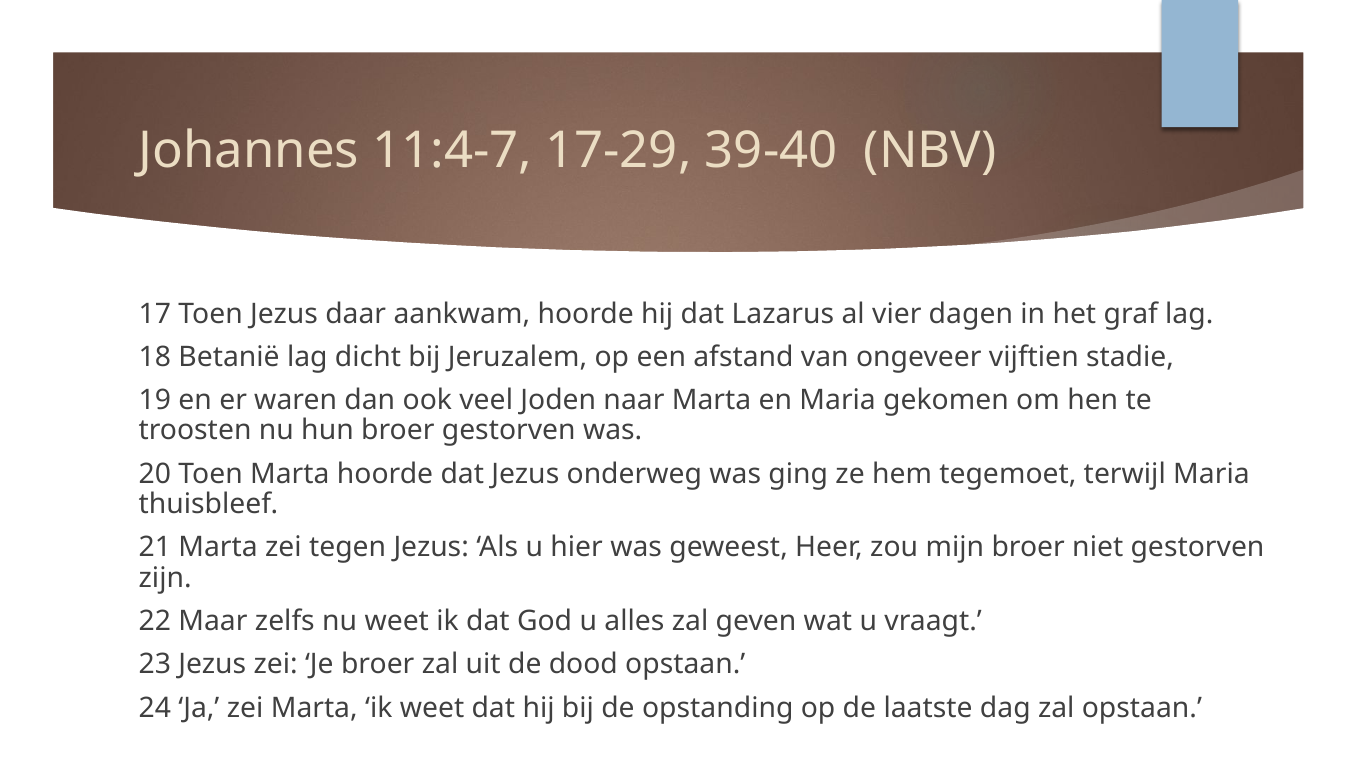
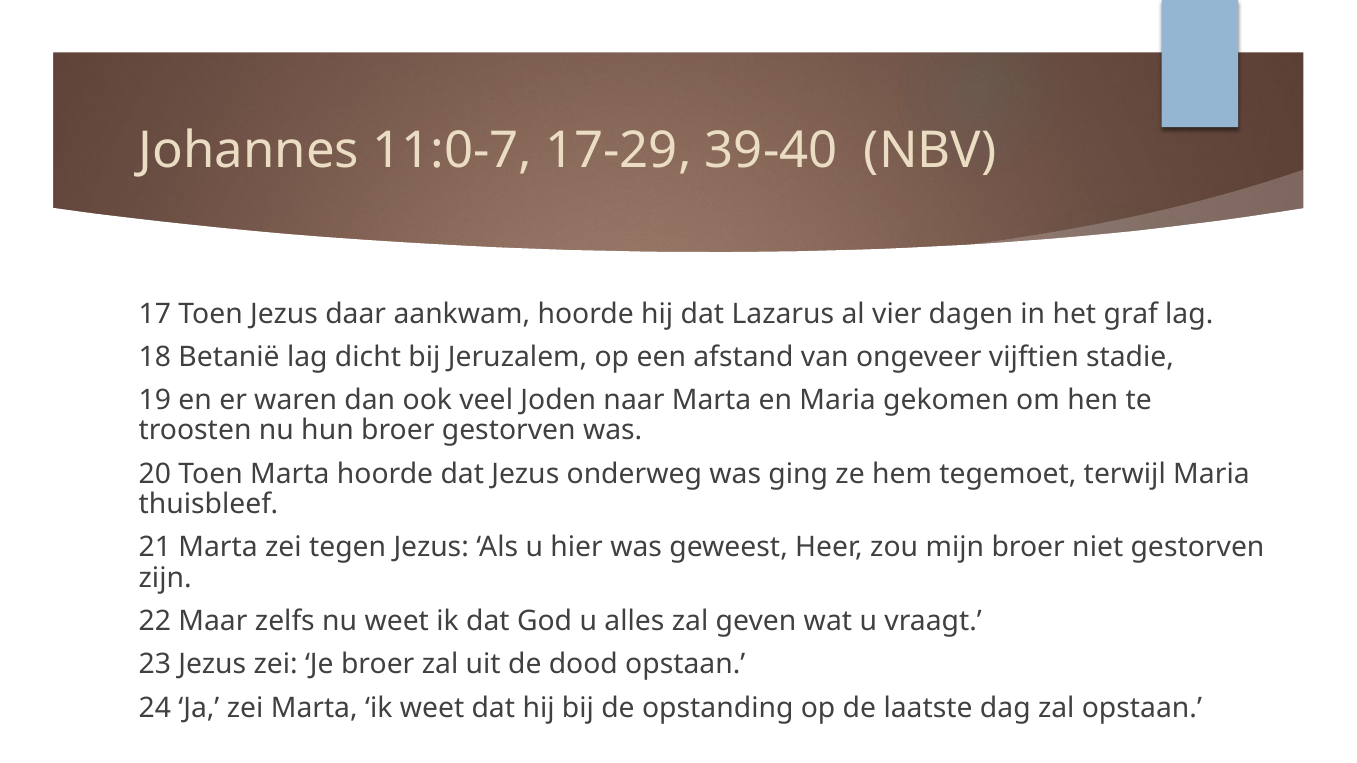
11:4-7: 11:4-7 -> 11:0-7
